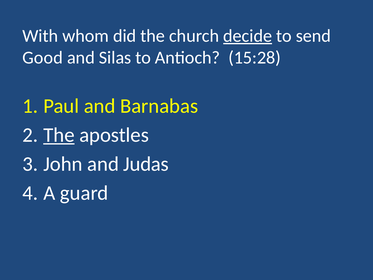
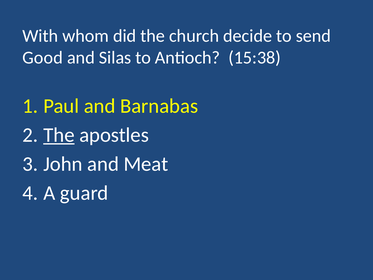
decide underline: present -> none
15:28: 15:28 -> 15:38
Judas: Judas -> Meat
